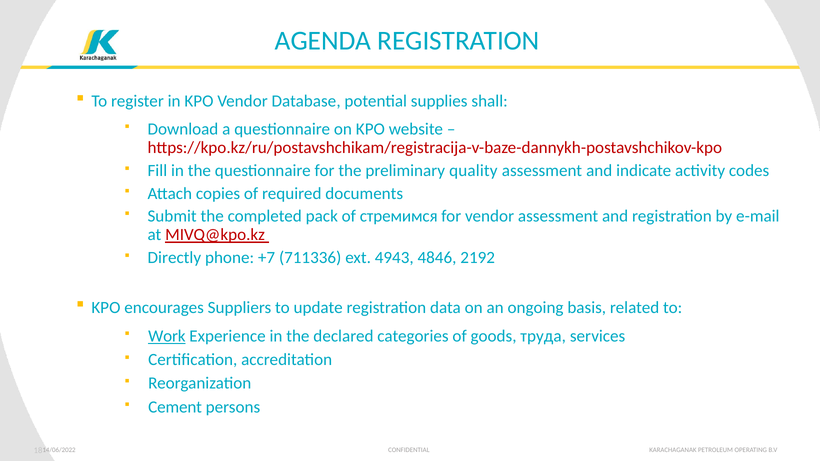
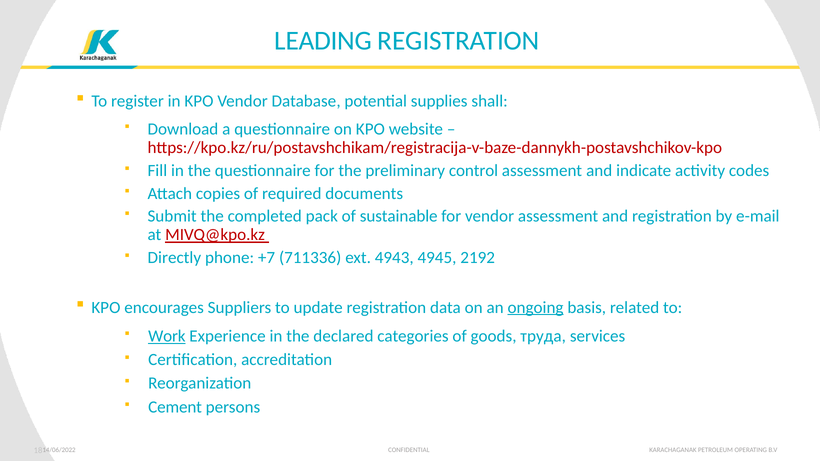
AGENDA: AGENDA -> LEADING
quality: quality -> control
стремимся: стремимся -> sustainable
4846: 4846 -> 4945
ongoing underline: none -> present
